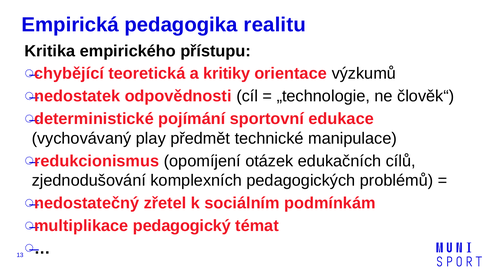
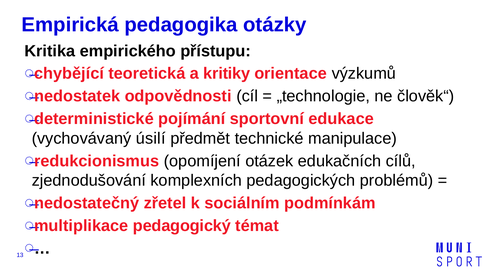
realitu: realitu -> otázky
play: play -> úsilí
